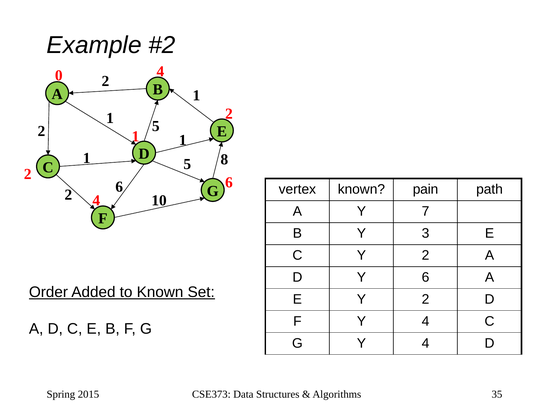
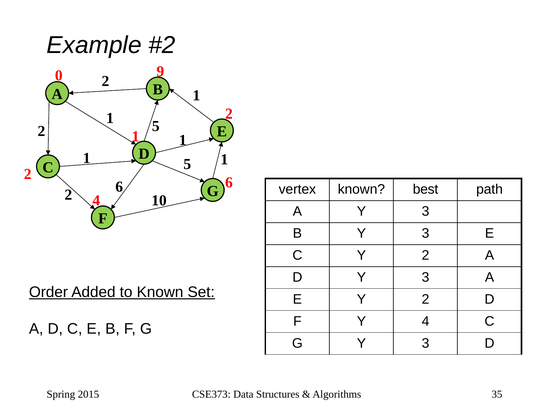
0 4: 4 -> 9
8 at (224, 159): 8 -> 1
pain: pain -> best
A Y 7: 7 -> 3
D Y 6: 6 -> 3
G Y 4: 4 -> 3
